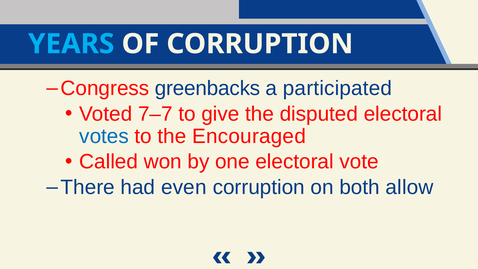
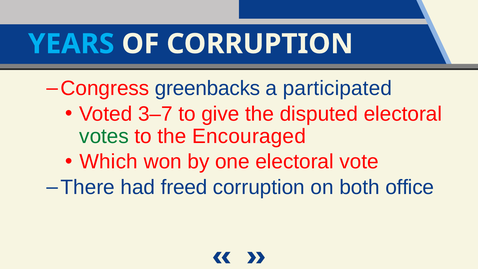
7–7: 7–7 -> 3–7
votes colour: blue -> green
Called: Called -> Which
even: even -> freed
allow: allow -> office
